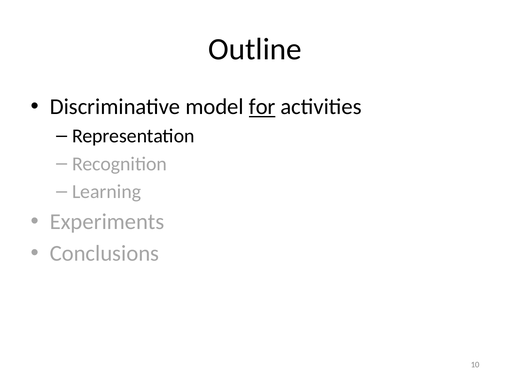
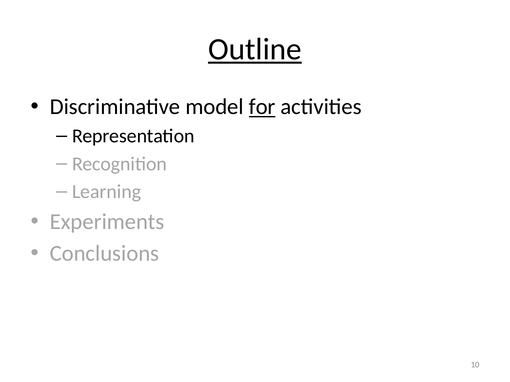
Outline underline: none -> present
